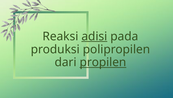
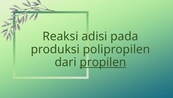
adisi underline: present -> none
